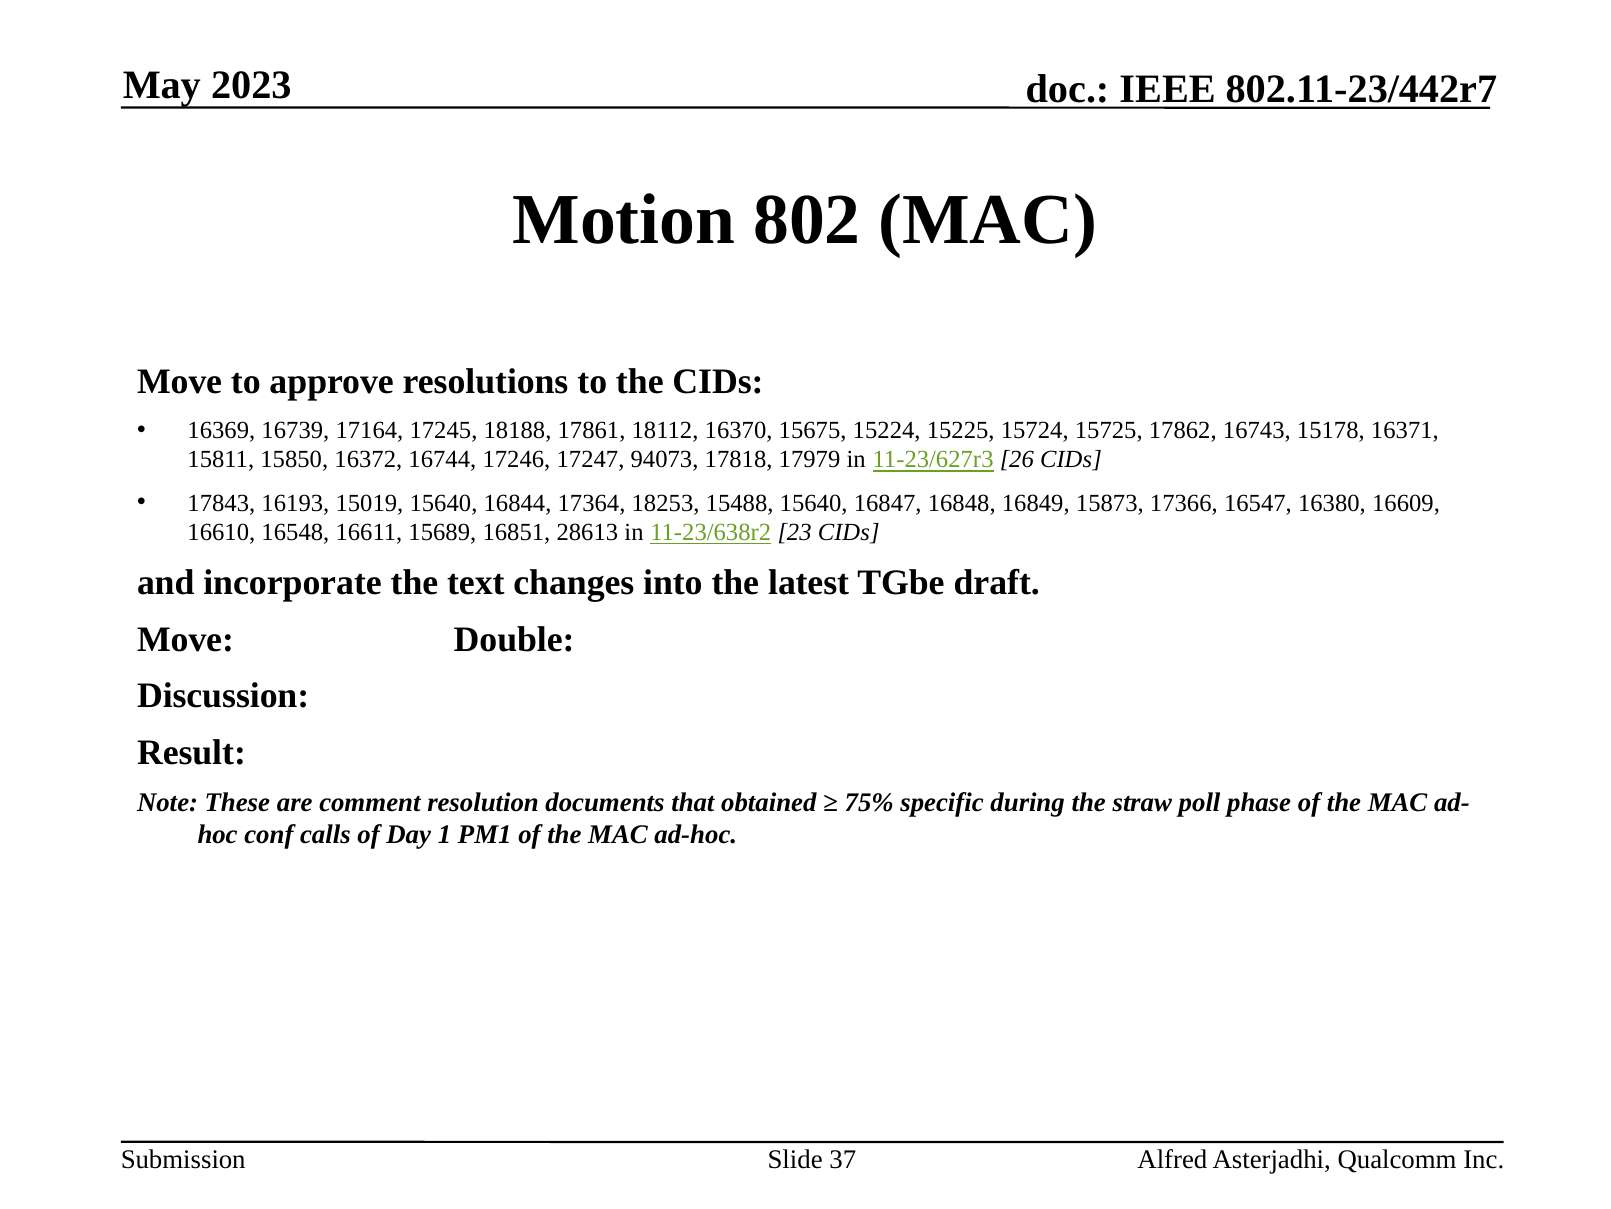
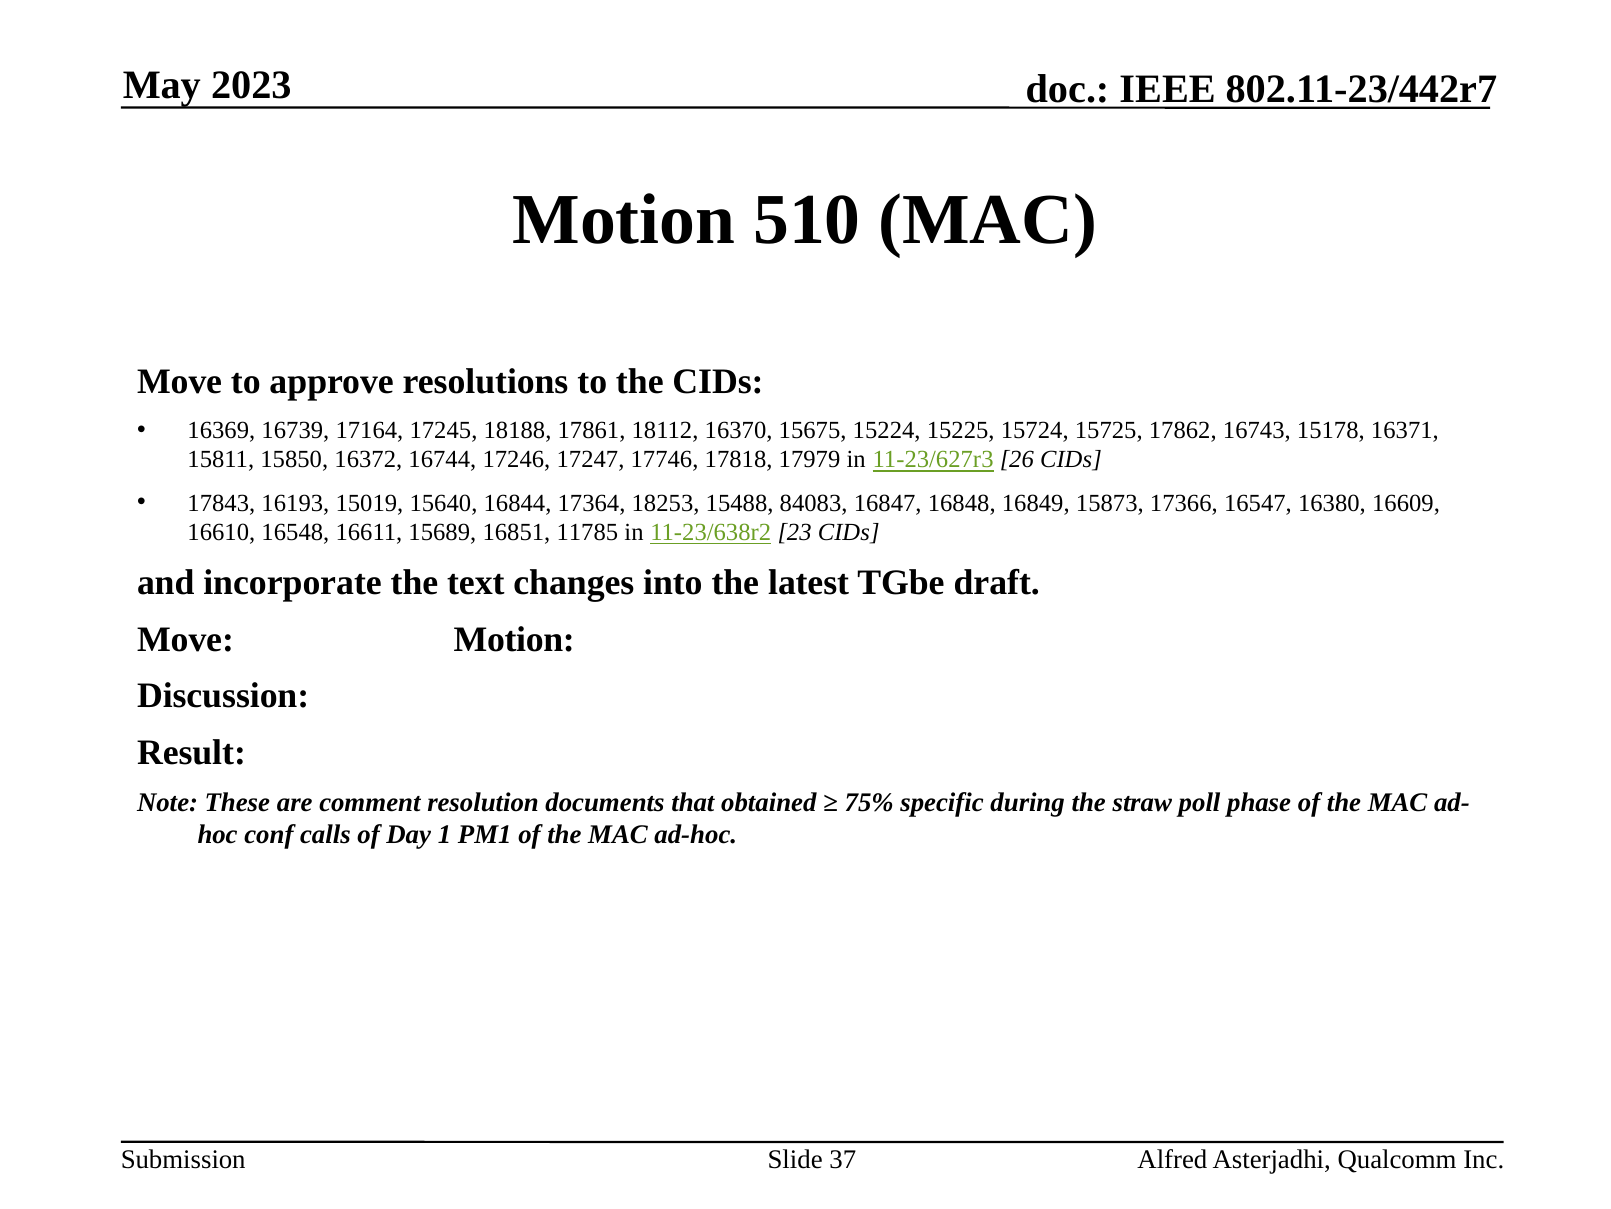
802: 802 -> 510
94073: 94073 -> 17746
15488 15640: 15640 -> 84083
28613: 28613 -> 11785
Move Double: Double -> Motion
